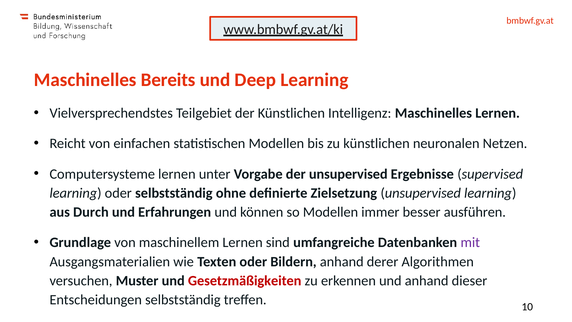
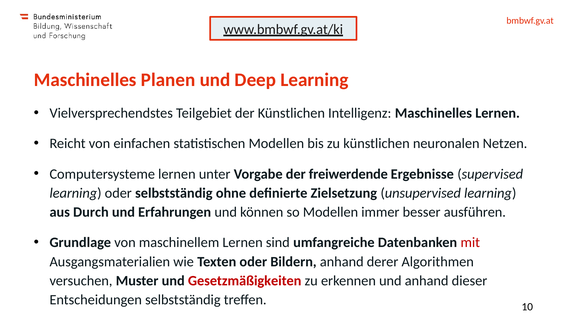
Bereits: Bereits -> Planen
der unsupervised: unsupervised -> freiwerdende
mit colour: purple -> red
